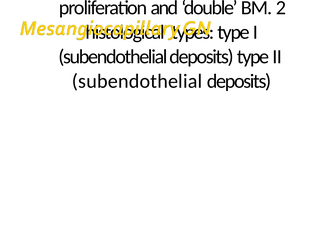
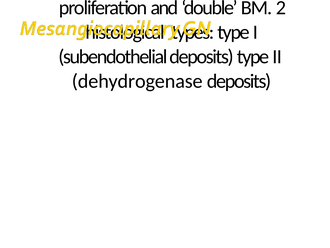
subendothelial at (137, 81): subendothelial -> dehydrogenase
